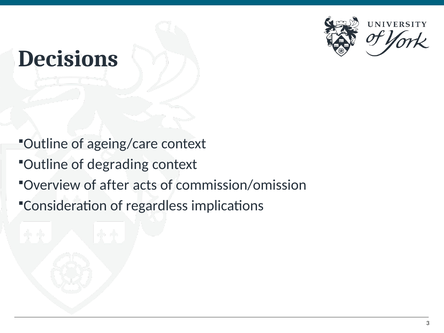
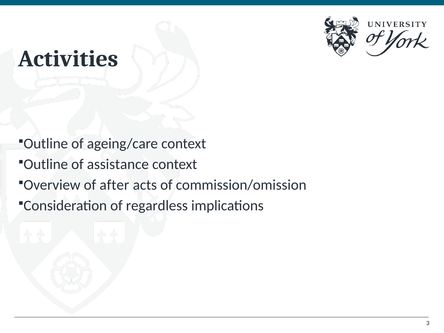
Decisions: Decisions -> Activities
degrading: degrading -> assistance
